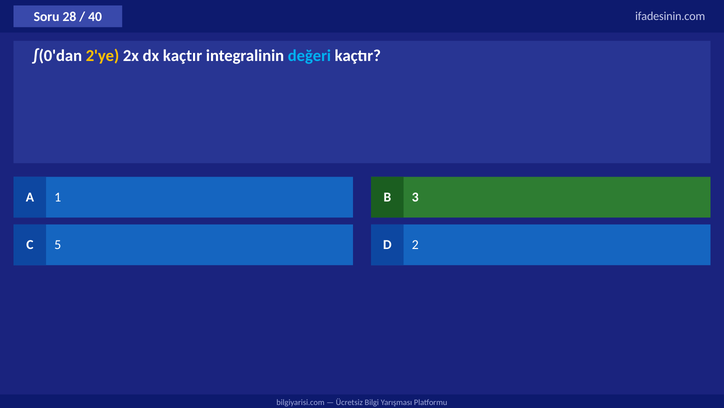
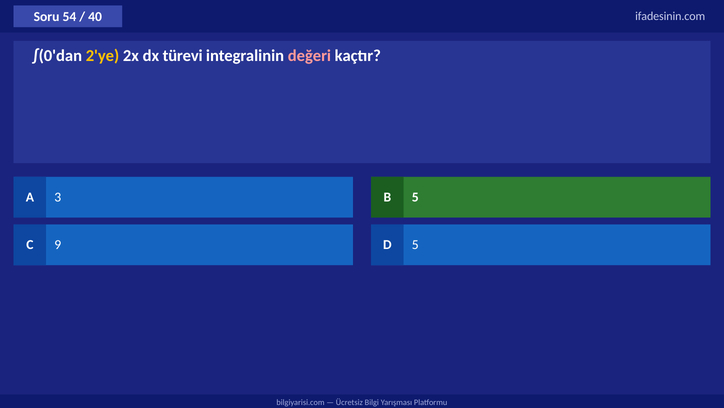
28: 28 -> 54
dx kaçtır: kaçtır -> türevi
değeri colour: light blue -> pink
1: 1 -> 3
B 3: 3 -> 5
5: 5 -> 9
D 2: 2 -> 5
